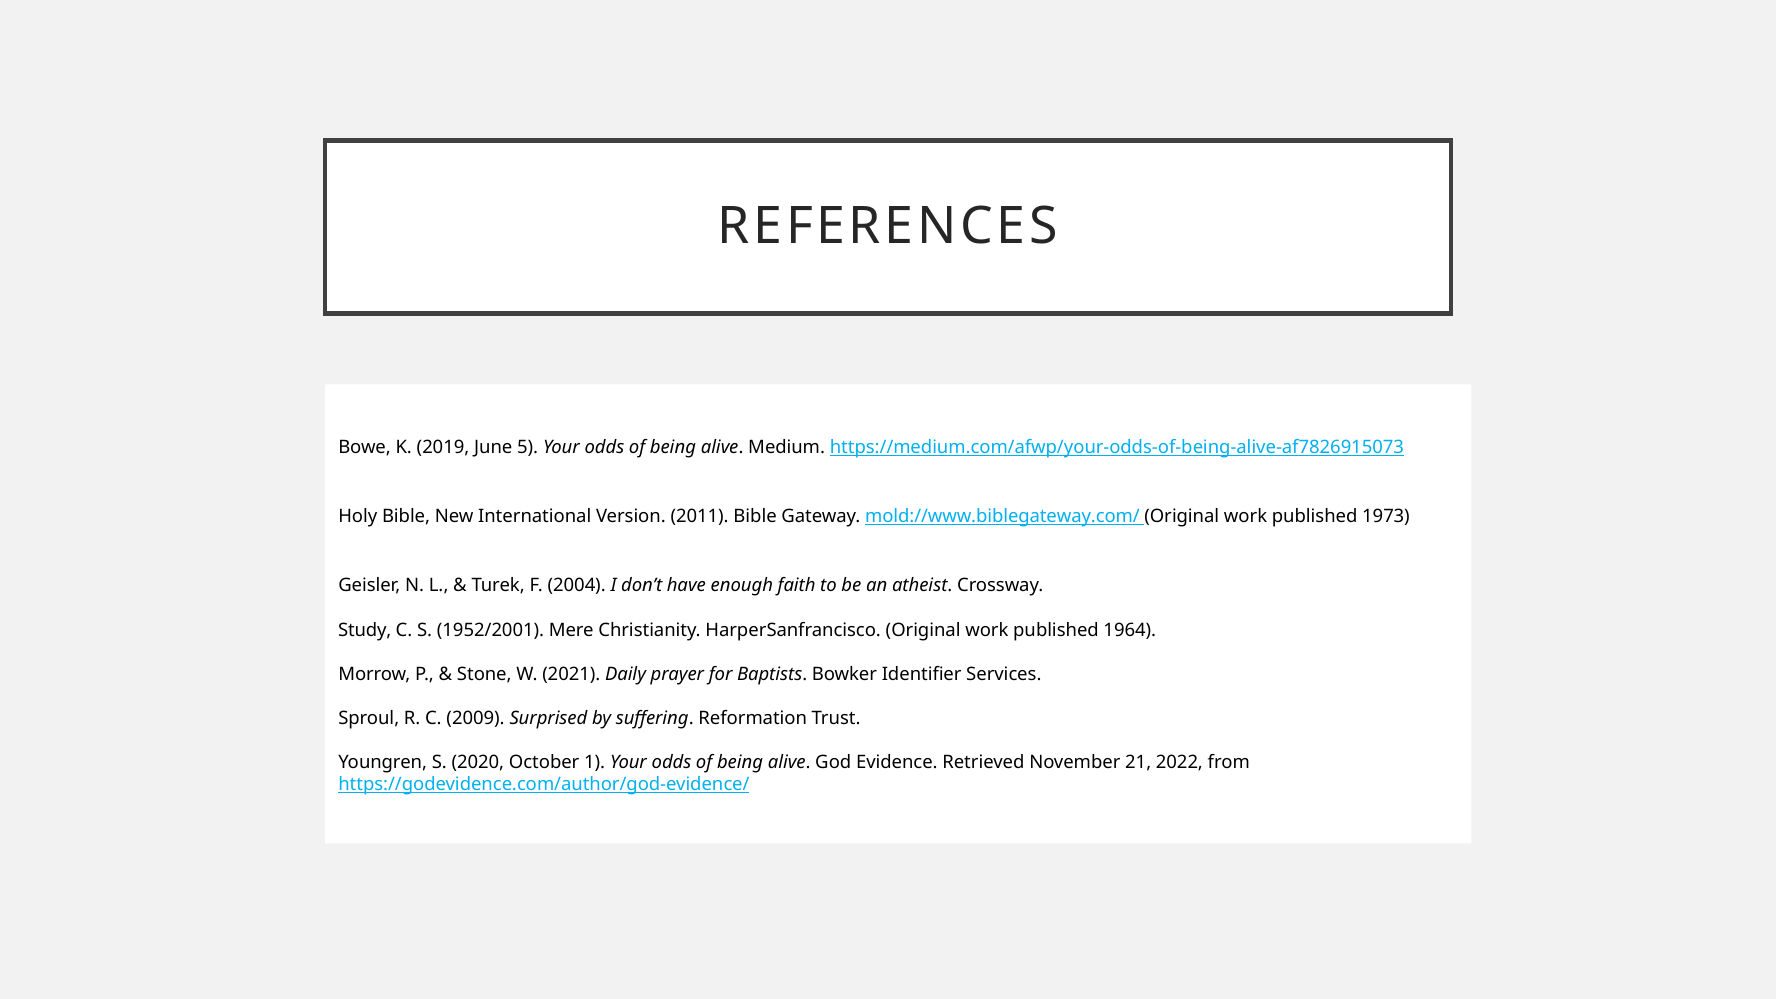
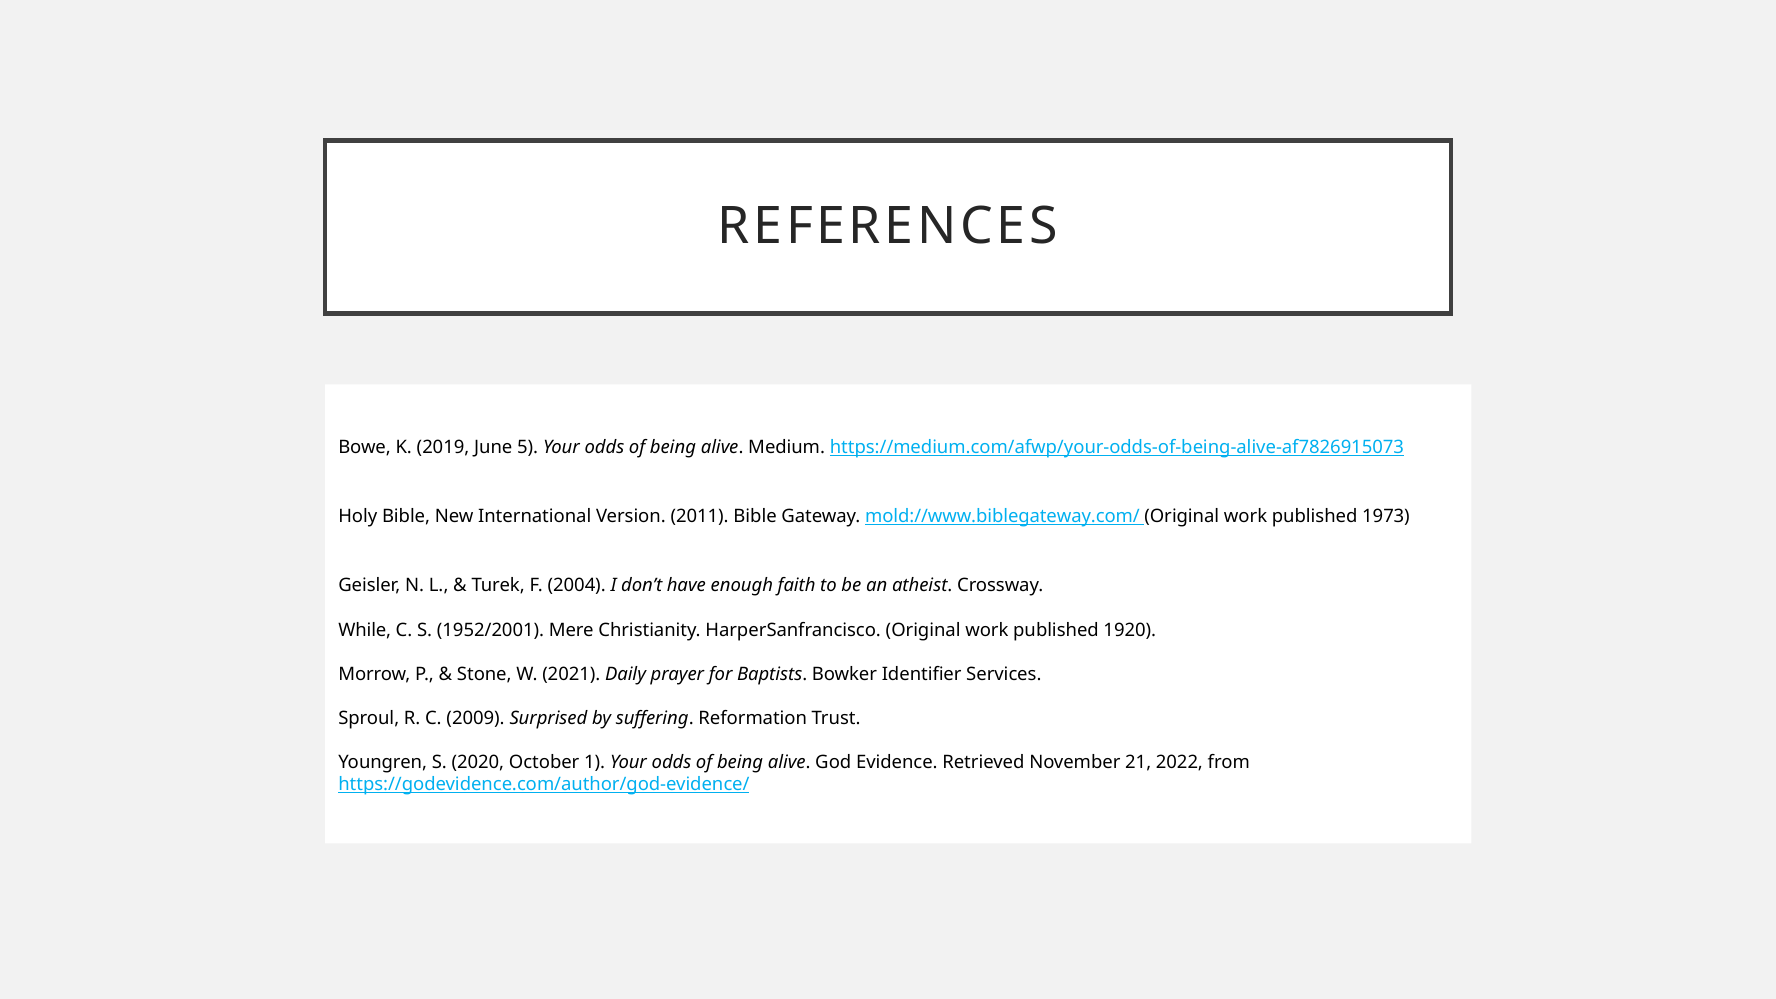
Study: Study -> While
1964: 1964 -> 1920
